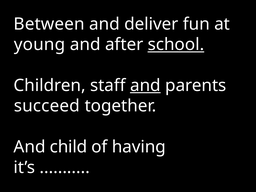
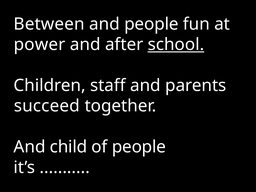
and deliver: deliver -> people
young: young -> power
and at (145, 85) underline: present -> none
of having: having -> people
